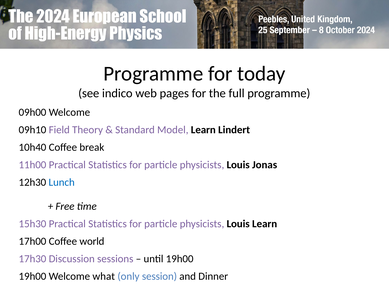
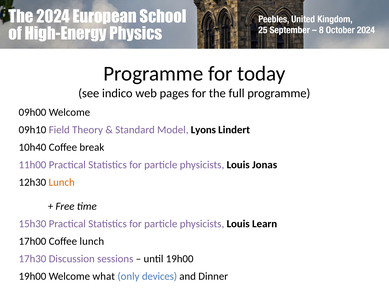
Model Learn: Learn -> Lyons
Lunch at (62, 182) colour: blue -> orange
Coffee world: world -> lunch
session: session -> devices
